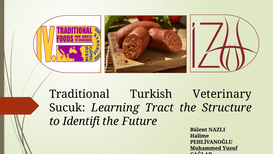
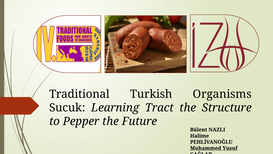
Veterinary: Veterinary -> Organisms
Identifi: Identifi -> Pepper
